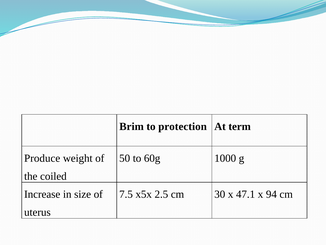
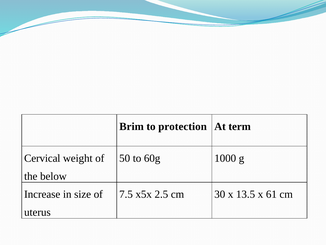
Produce: Produce -> Cervical
coiled: coiled -> below
47.1: 47.1 -> 13.5
94: 94 -> 61
